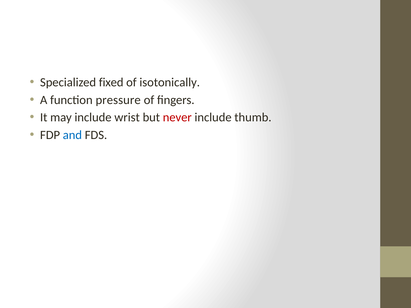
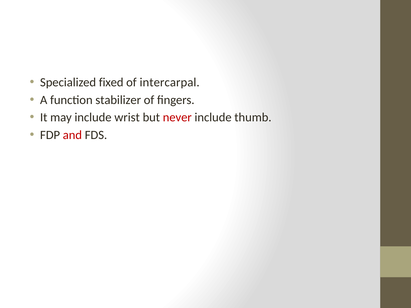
isotonically: isotonically -> intercarpal
pressure: pressure -> stabilizer
and colour: blue -> red
